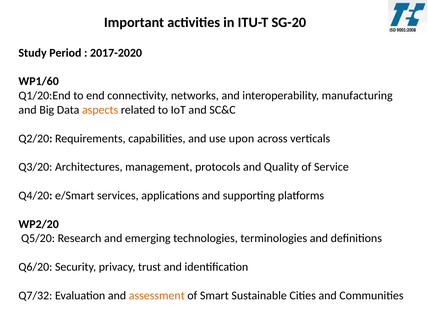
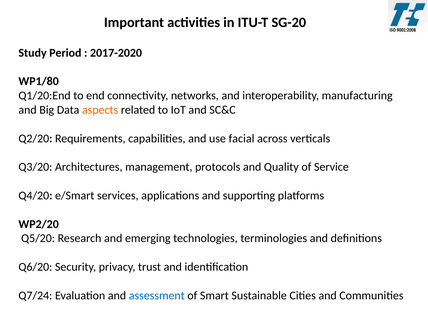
WP1/60: WP1/60 -> WP1/80
upon: upon -> facial
Q7/32: Q7/32 -> Q7/24
assessment colour: orange -> blue
